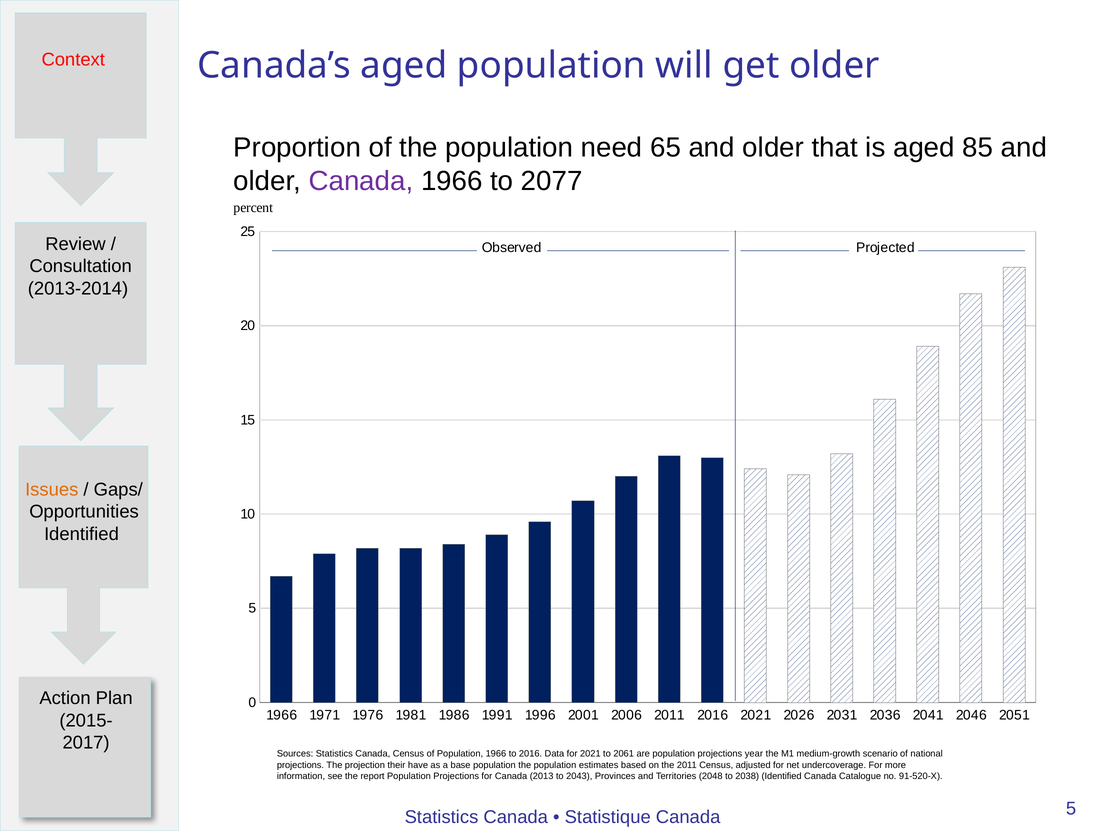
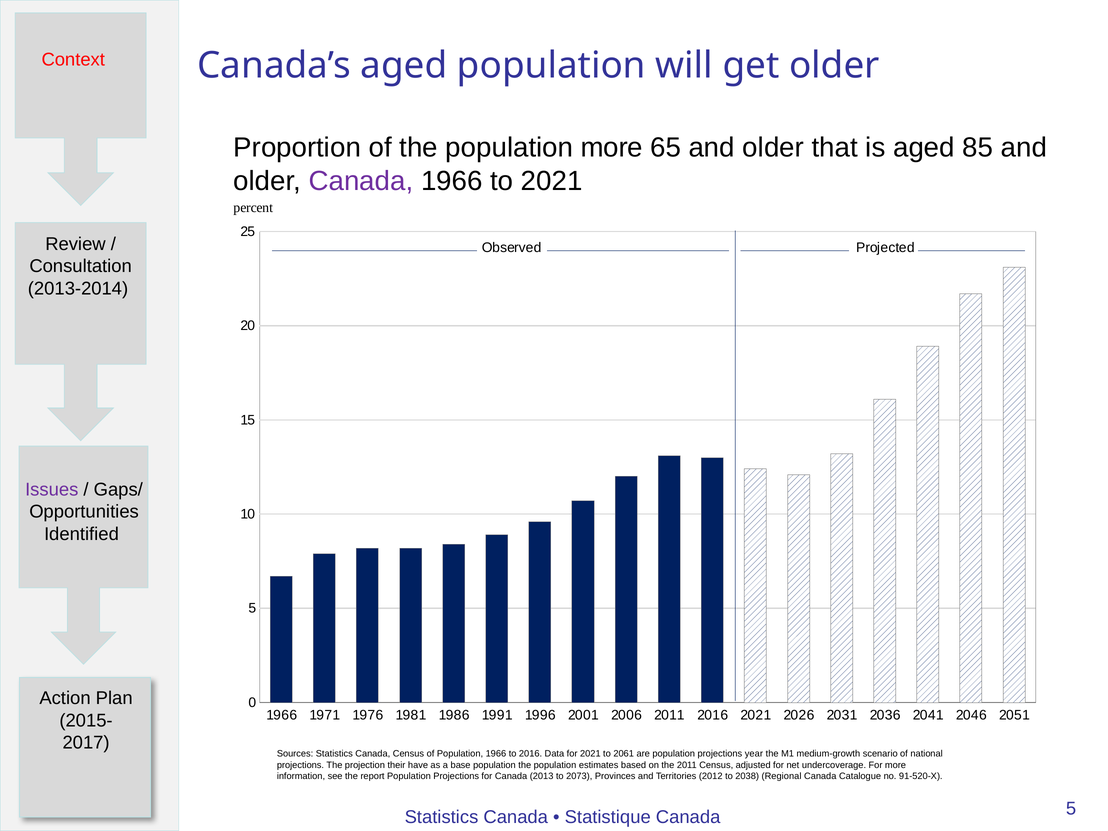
population need: need -> more
to 2077: 2077 -> 2021
Issues colour: orange -> purple
2043: 2043 -> 2073
2048: 2048 -> 2012
2038 Identified: Identified -> Regional
